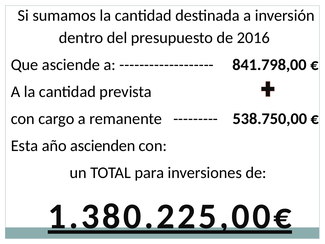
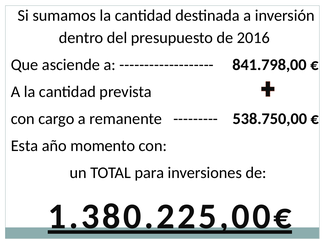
ascienden: ascienden -> momento
